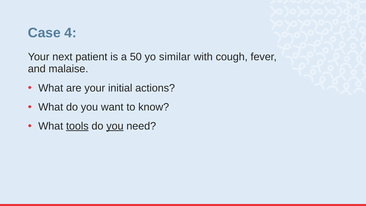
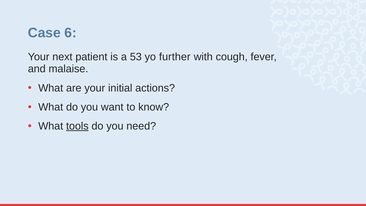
4: 4 -> 6
50: 50 -> 53
similar: similar -> further
you at (115, 126) underline: present -> none
